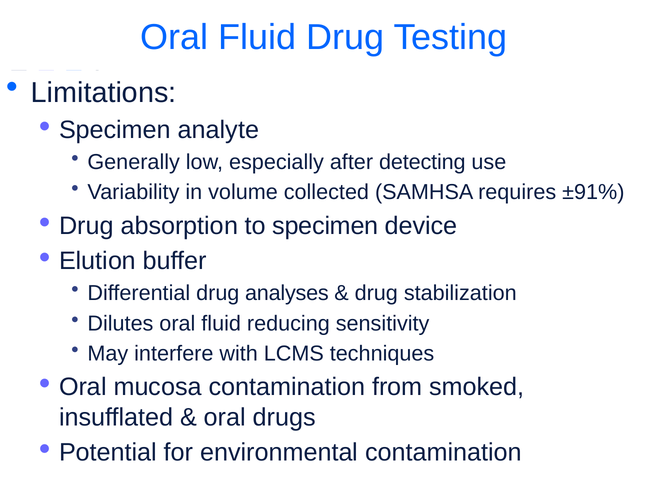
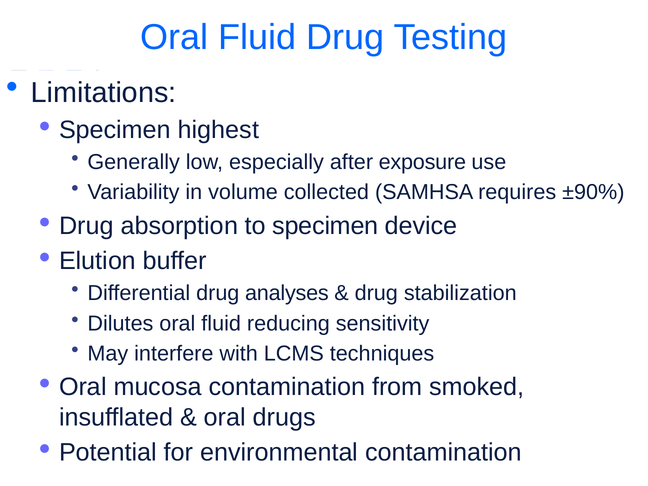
analyte: analyte -> highest
detecting: detecting -> exposure
±91%: ±91% -> ±90%
